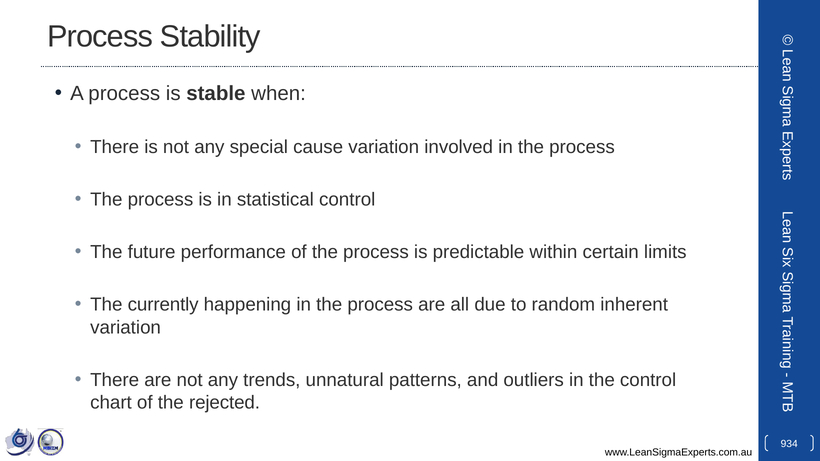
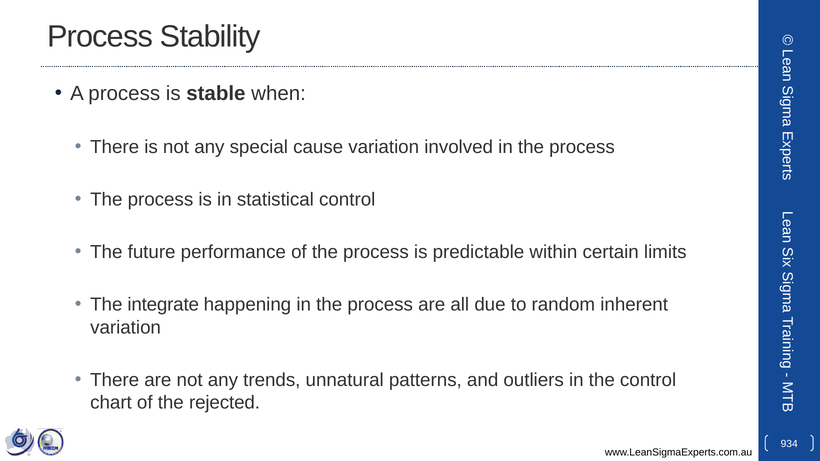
currently: currently -> integrate
